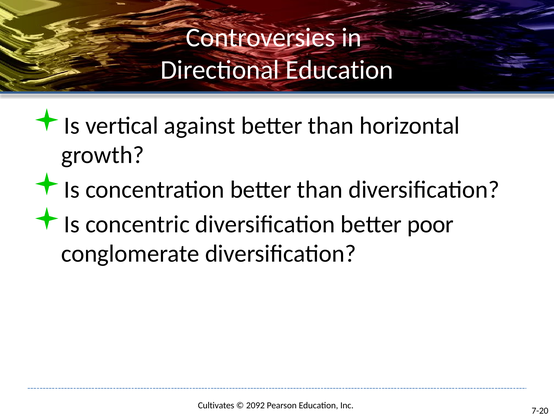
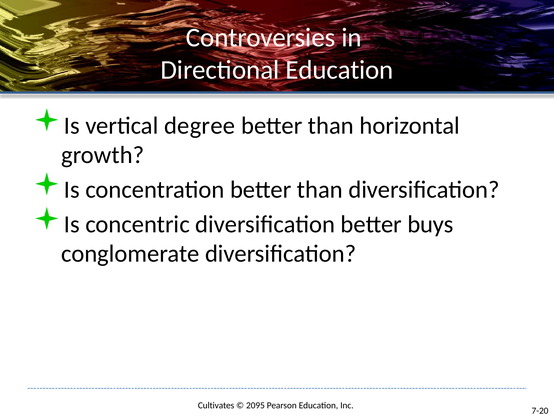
against: against -> degree
poor: poor -> buys
2092: 2092 -> 2095
